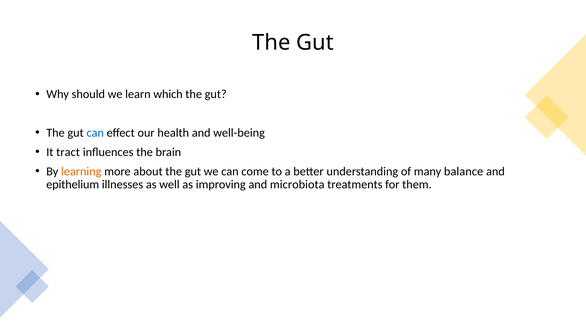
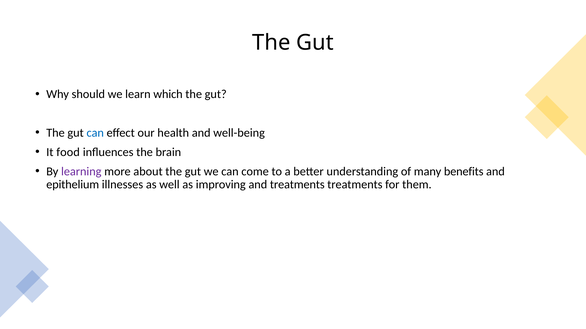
tract: tract -> food
learning colour: orange -> purple
balance: balance -> benefits
and microbiota: microbiota -> treatments
